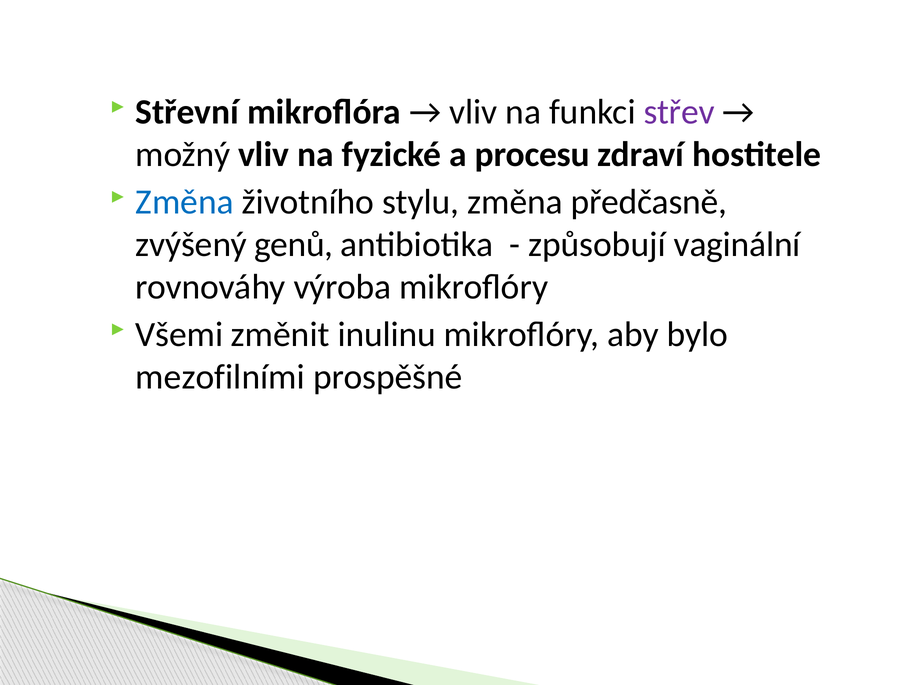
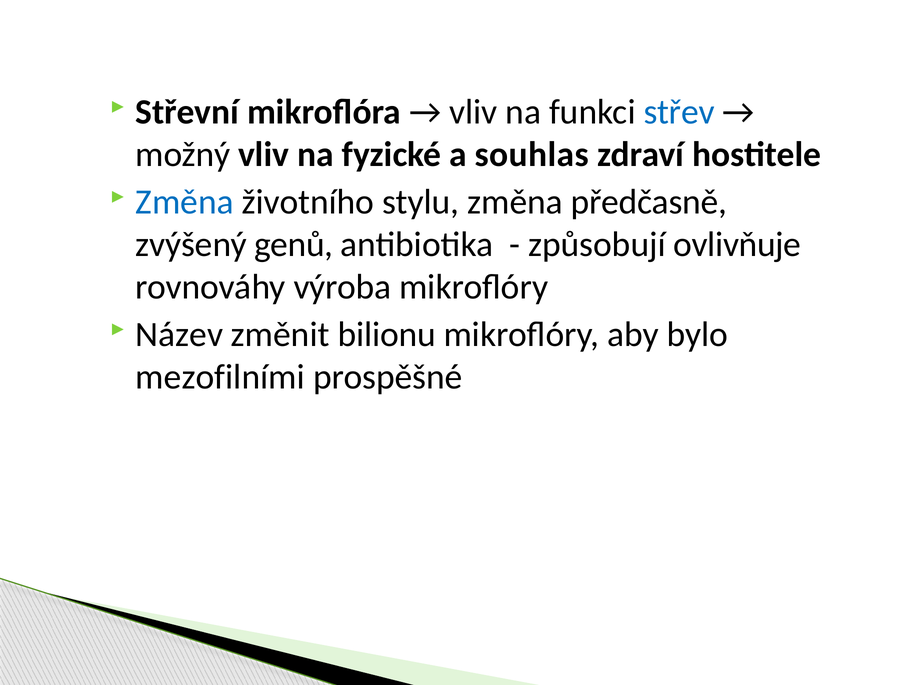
střev colour: purple -> blue
procesu: procesu -> souhlas
vaginální: vaginální -> ovlivňuje
Všemi: Všemi -> Název
inulinu: inulinu -> bilionu
